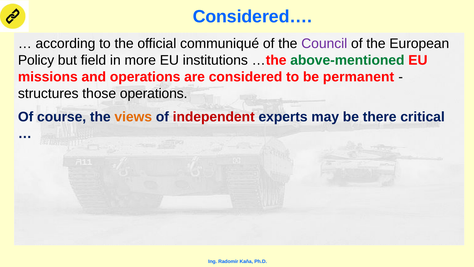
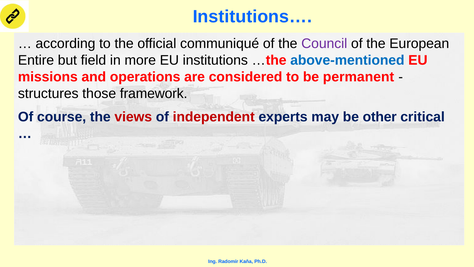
Considered…: Considered… -> Institutions…
Policy: Policy -> Entire
above-mentioned colour: green -> blue
those operations: operations -> framework
views colour: orange -> red
there: there -> other
